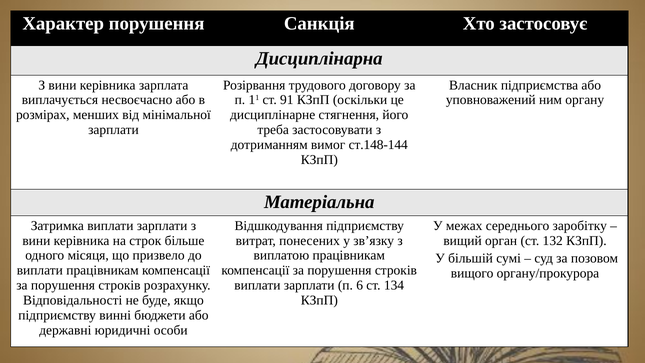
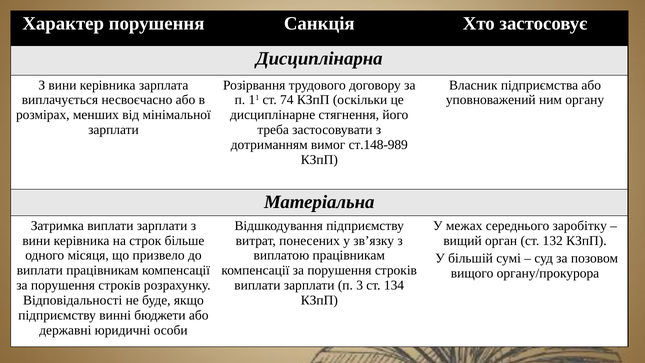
91: 91 -> 74
ст.148-144: ст.148-144 -> ст.148-989
6: 6 -> 3
